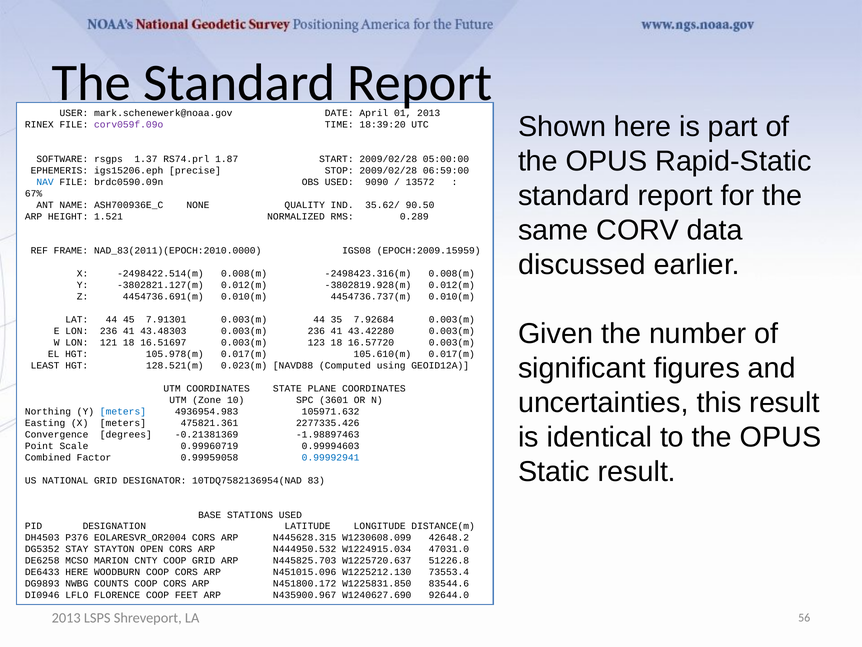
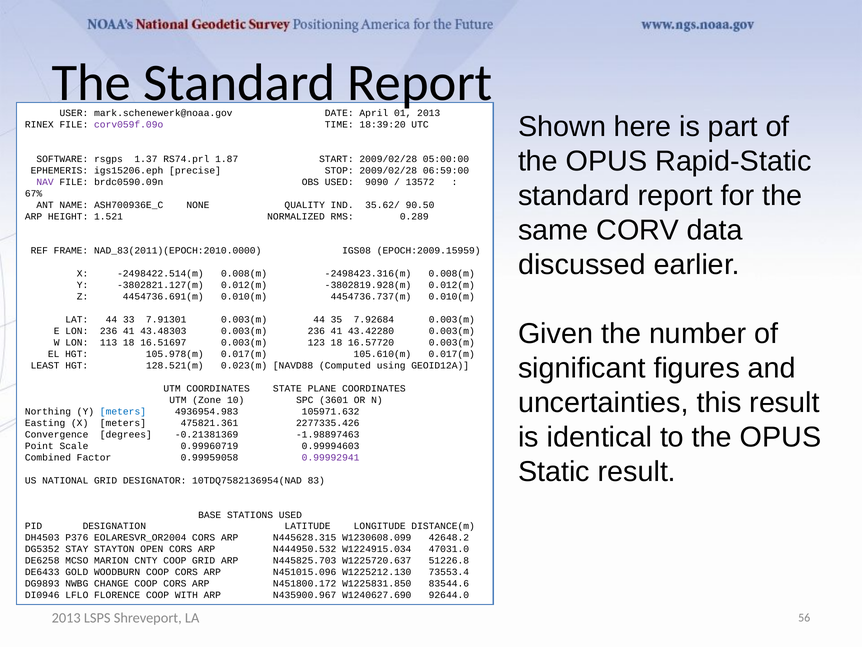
NAV colour: blue -> purple
45: 45 -> 33
121: 121 -> 113
0.99992941 colour: blue -> purple
DE6433 HERE: HERE -> GOLD
COUNTS: COUNTS -> CHANGE
FEET: FEET -> WITH
